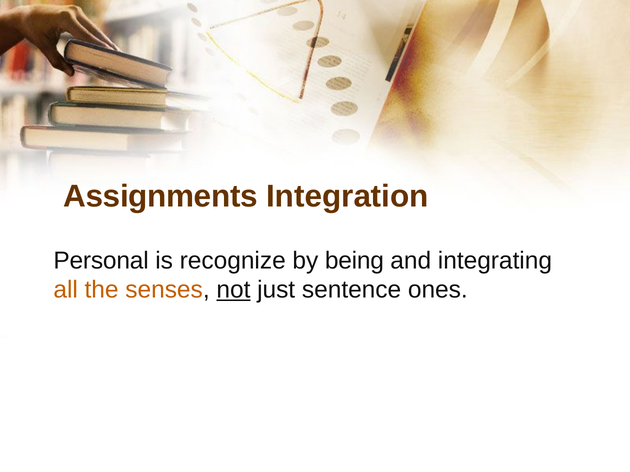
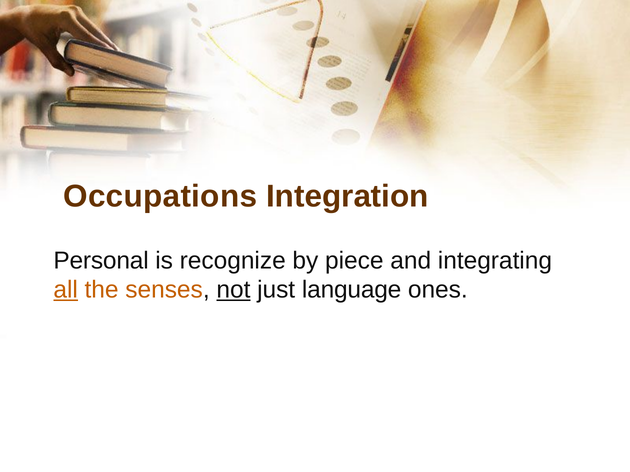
Assignments: Assignments -> Occupations
being: being -> piece
all underline: none -> present
sentence: sentence -> language
